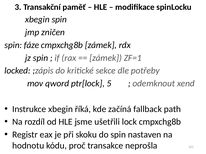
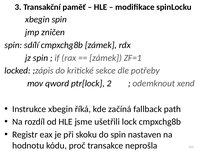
fáze: fáze -> sdílí
5: 5 -> 2
